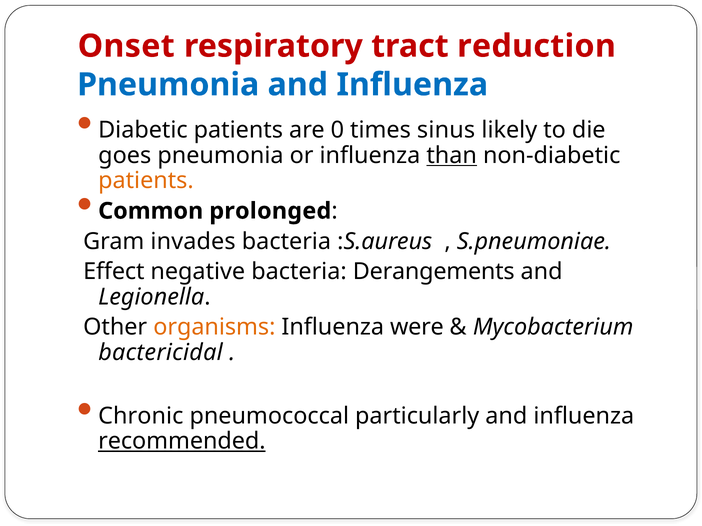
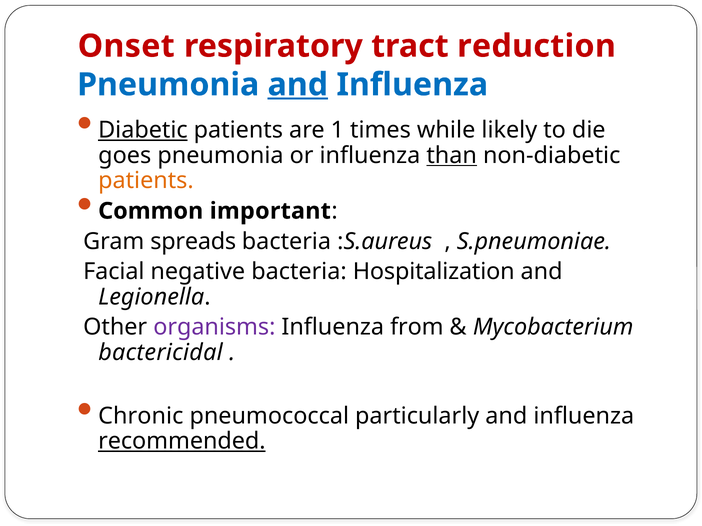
and at (298, 85) underline: none -> present
Diabetic underline: none -> present
0: 0 -> 1
sinus: sinus -> while
prolonged: prolonged -> important
invades: invades -> spreads
Effect: Effect -> Facial
Derangements: Derangements -> Hospitalization
organisms colour: orange -> purple
were: were -> from
